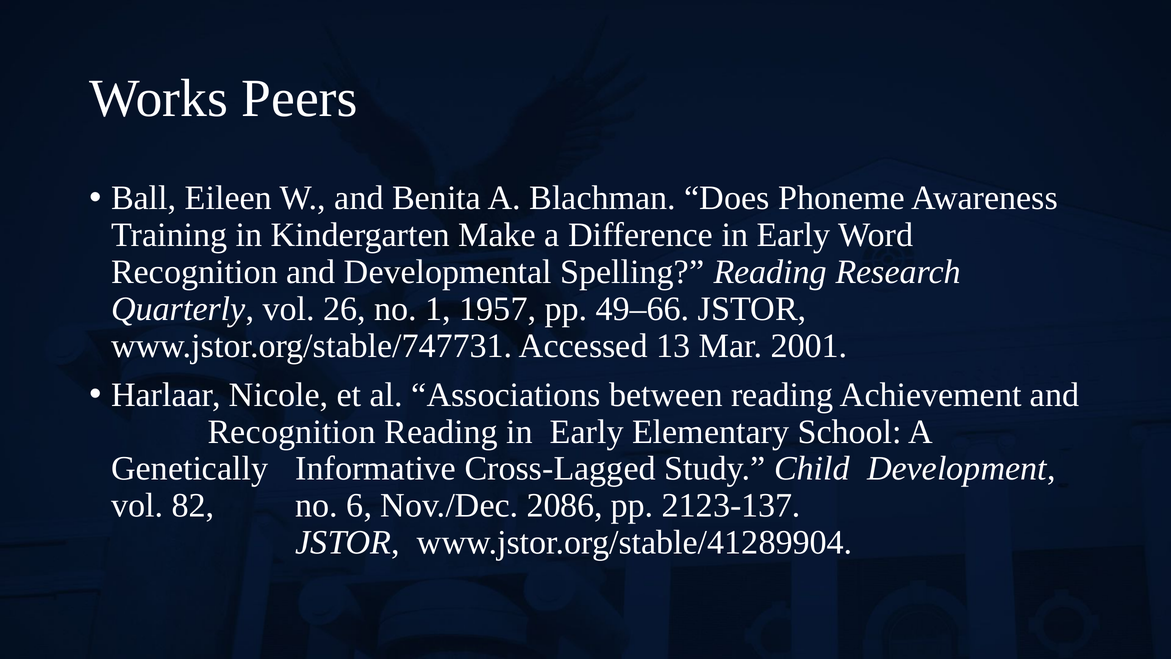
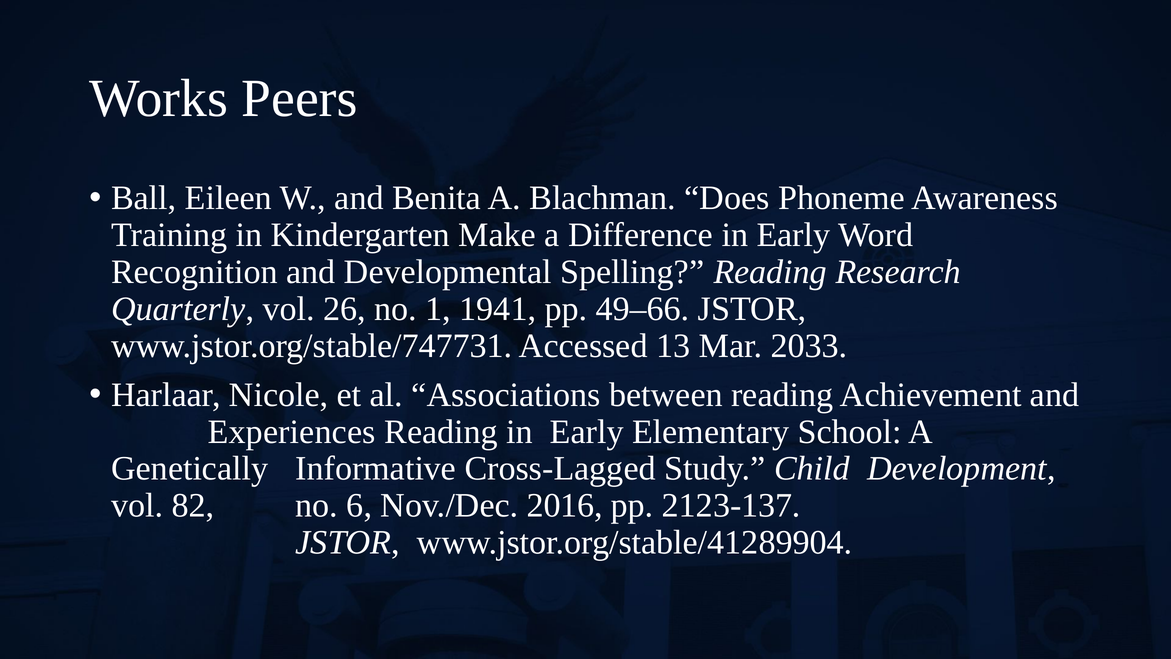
1957: 1957 -> 1941
2001: 2001 -> 2033
Recognition at (292, 432): Recognition -> Experiences
2086: 2086 -> 2016
